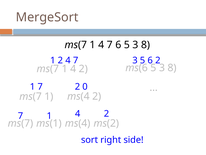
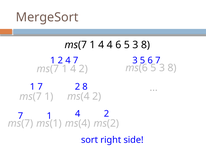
1 4 7: 7 -> 4
6 2: 2 -> 7
2 0: 0 -> 8
